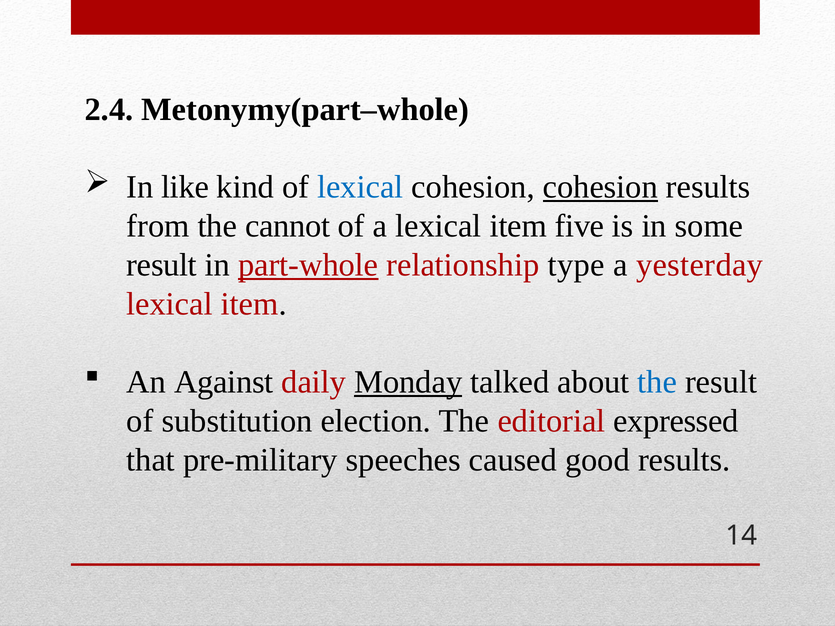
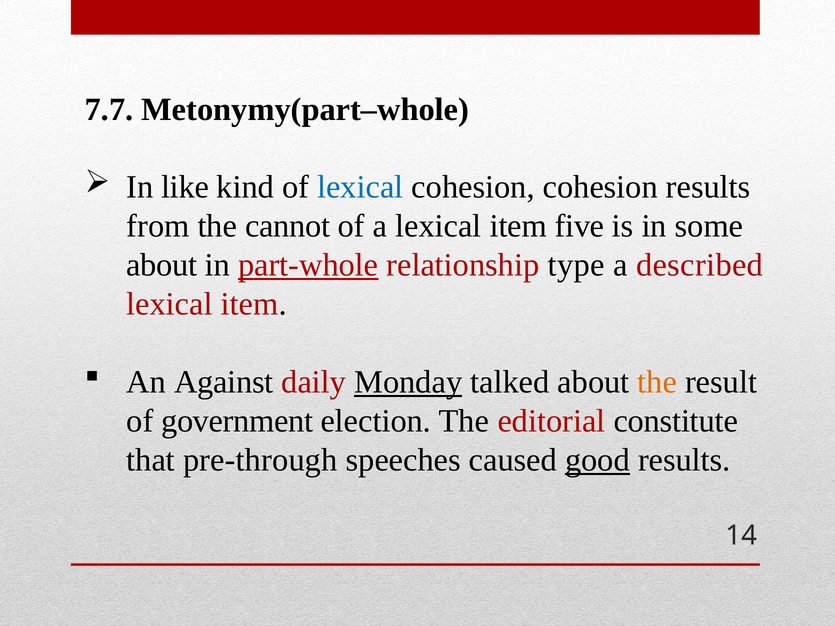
2.4: 2.4 -> 7.7
cohesion at (600, 187) underline: present -> none
result at (162, 265): result -> about
yesterday: yesterday -> described
the at (657, 382) colour: blue -> orange
substitution: substitution -> government
expressed: expressed -> constitute
pre-military: pre-military -> pre-through
good underline: none -> present
